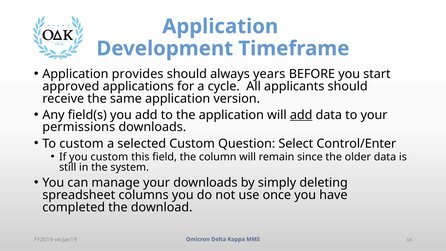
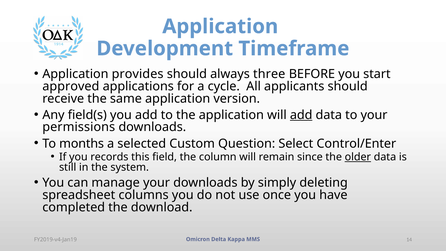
years: years -> three
To custom: custom -> months
you custom: custom -> records
older underline: none -> present
